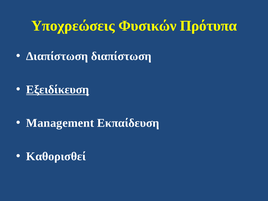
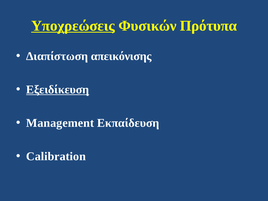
Υποχρεώσεις underline: none -> present
Διαπίστωση διαπίστωση: διαπίστωση -> απεικόνισης
Καθορισθεί: Καθορισθεί -> Calibration
